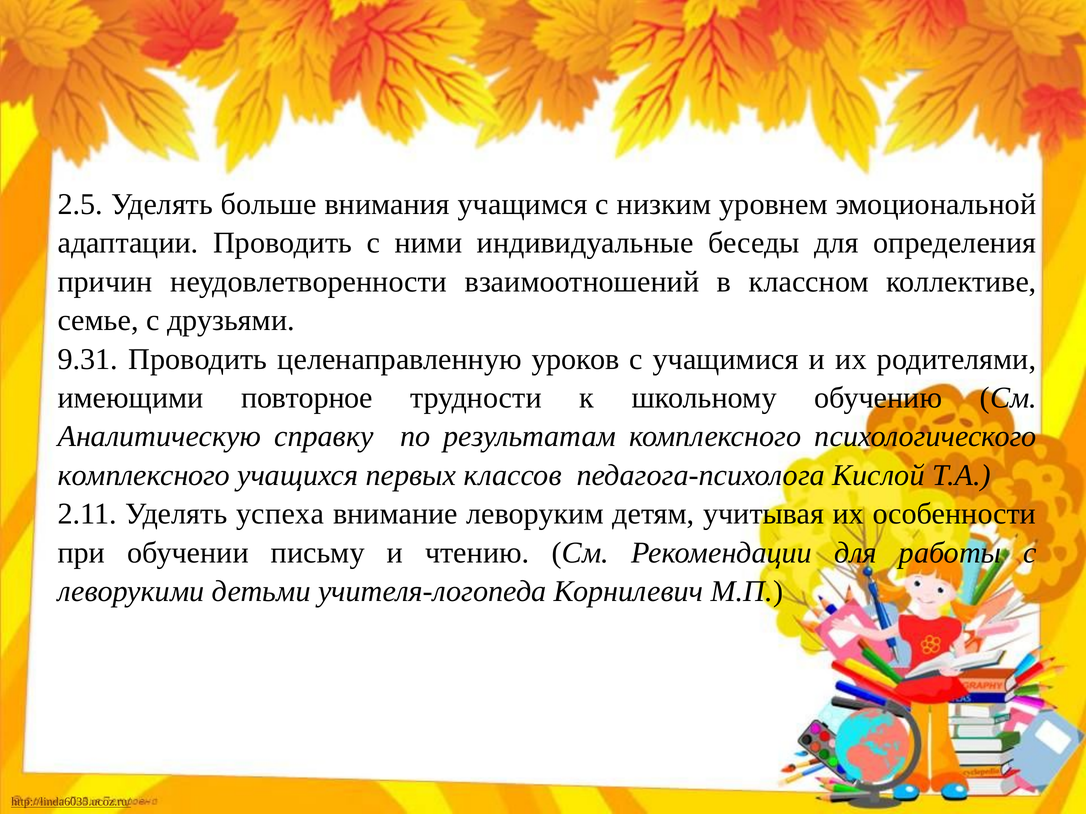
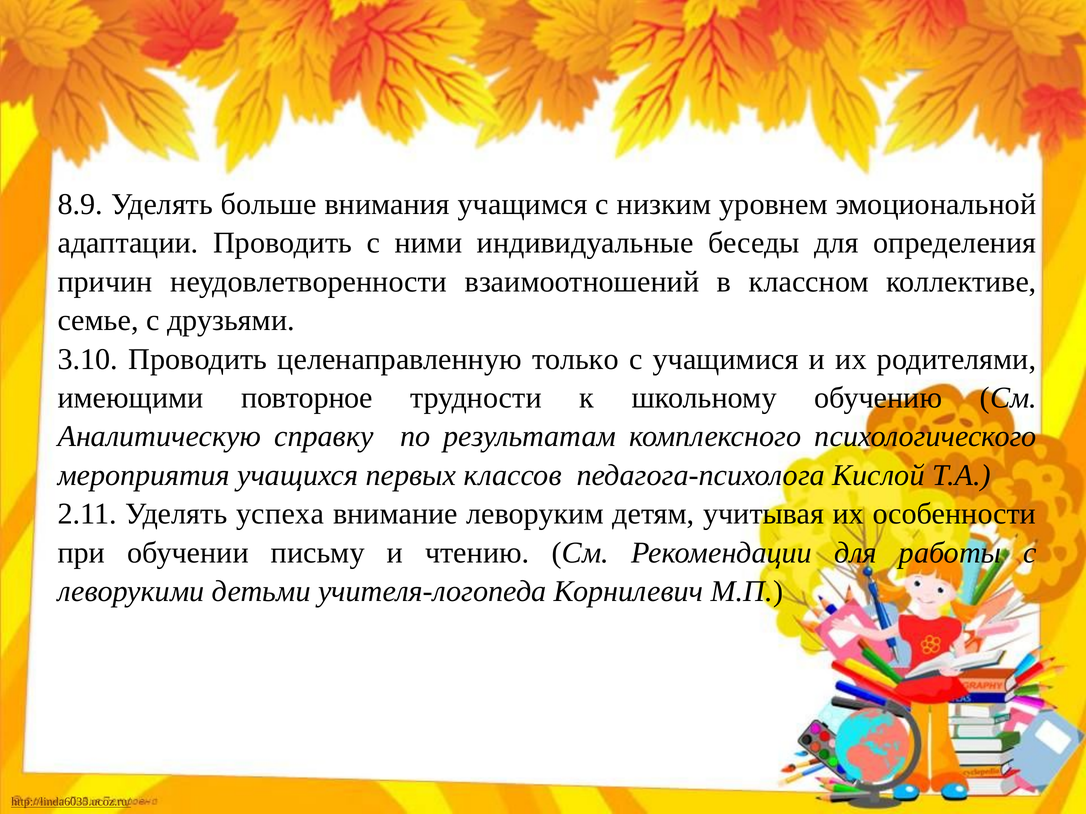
2.5: 2.5 -> 8.9
9.31: 9.31 -> 3.10
уроков: уроков -> только
комплексного at (144, 476): комплексного -> мероприятия
